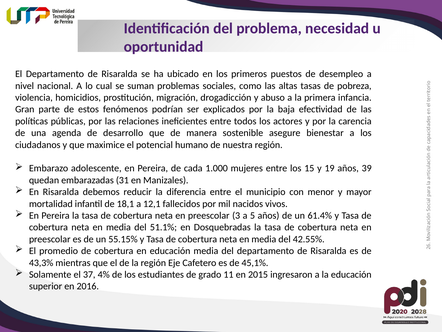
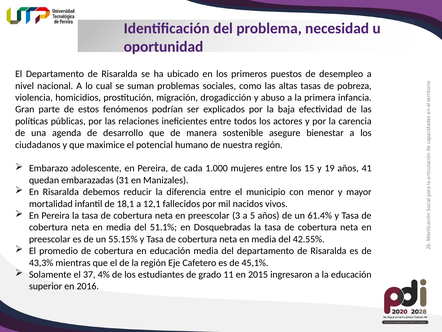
39: 39 -> 41
